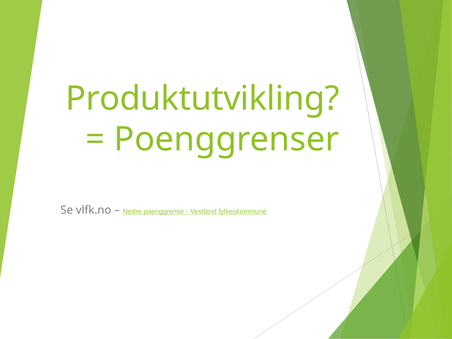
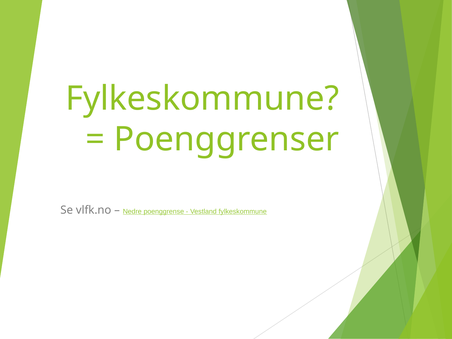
Produktutvikling at (203, 99): Produktutvikling -> Fylkeskommune
